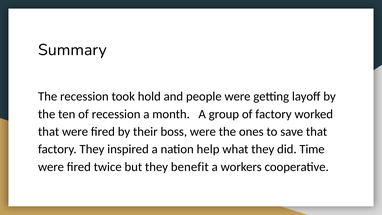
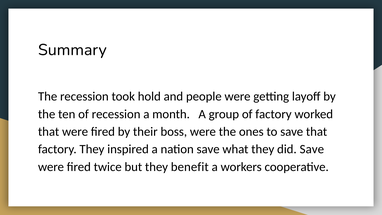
nation help: help -> save
did Time: Time -> Save
